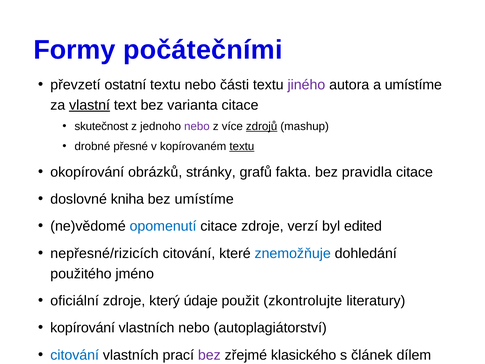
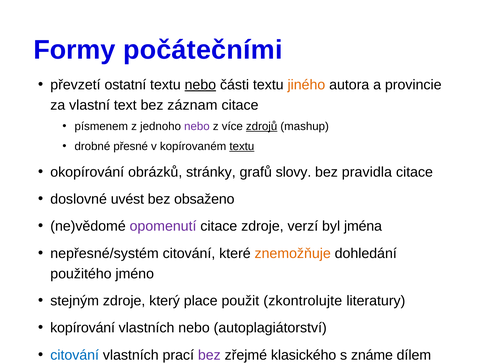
nebo at (200, 85) underline: none -> present
jiného colour: purple -> orange
a umístíme: umístíme -> provincie
vlastní underline: present -> none
varianta: varianta -> záznam
skutečnost: skutečnost -> písmenem
fakta: fakta -> slovy
kniha: kniha -> uvést
bez umístíme: umístíme -> obsaženo
opomenutí colour: blue -> purple
edited: edited -> jména
nepřesné/rizicích: nepřesné/rizicích -> nepřesné/systém
znemožňuje colour: blue -> orange
oficiální: oficiální -> stejným
údaje: údaje -> place
článek: článek -> známe
